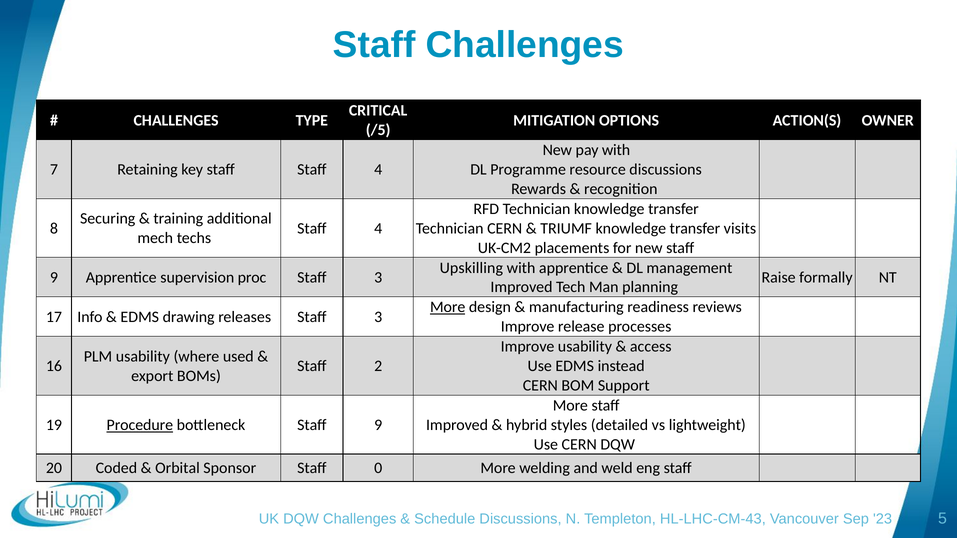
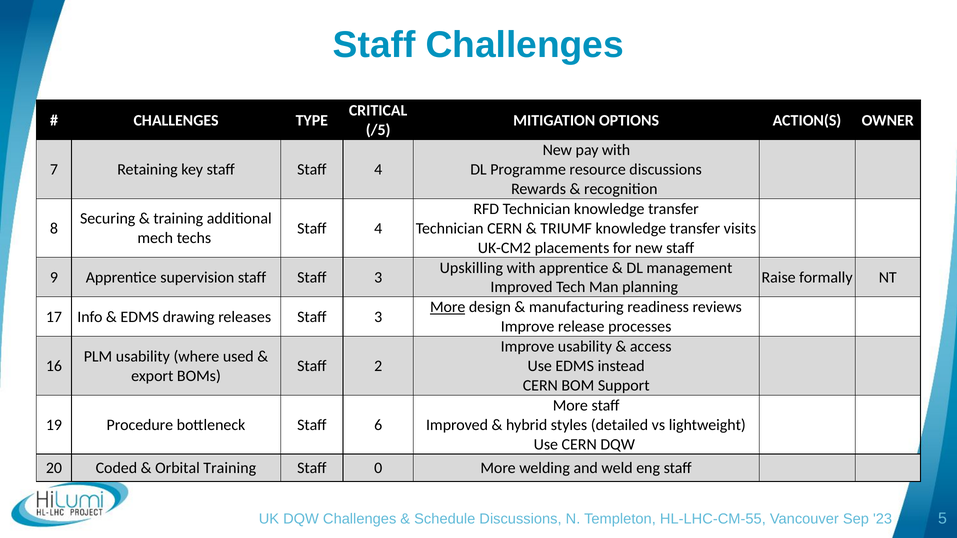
supervision proc: proc -> staff
Procedure underline: present -> none
bottleneck Staff 9: 9 -> 6
Orbital Sponsor: Sponsor -> Training
HL-LHC-CM-43: HL-LHC-CM-43 -> HL-LHC-CM-55
